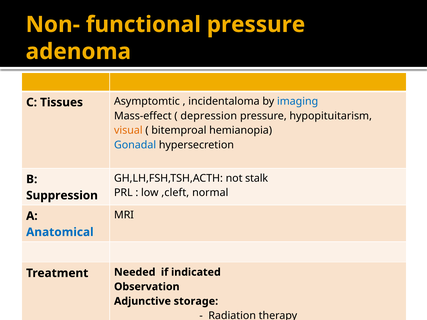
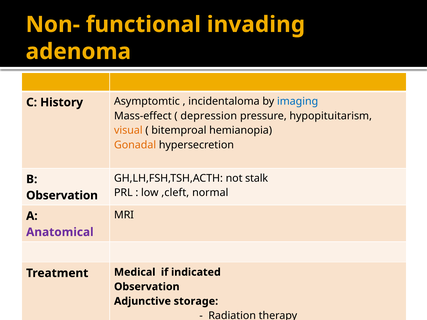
functional pressure: pressure -> invading
Tissues: Tissues -> History
Gonadal colour: blue -> orange
Suppression at (62, 196): Suppression -> Observation
Anatomical colour: blue -> purple
Needed: Needed -> Medical
